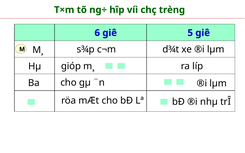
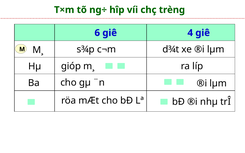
5: 5 -> 4
